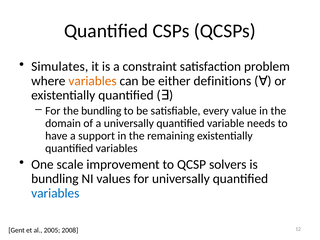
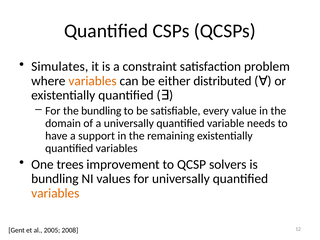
definitions: definitions -> distributed
scale: scale -> trees
variables at (55, 193) colour: blue -> orange
